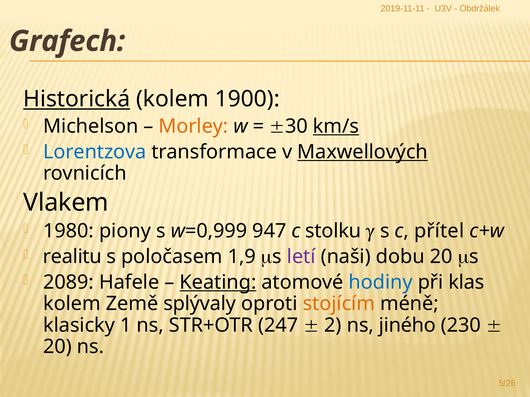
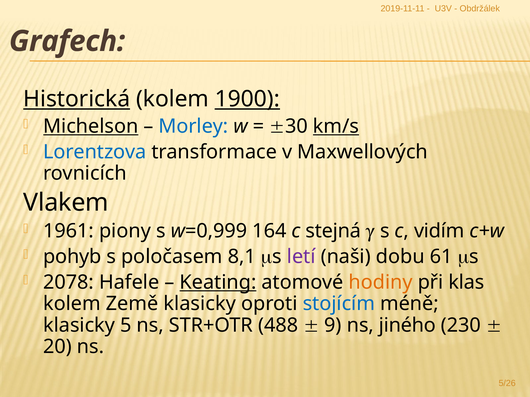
1900 underline: none -> present
Michelson underline: none -> present
Morley colour: orange -> blue
Maxwellových underline: present -> none
1980: 1980 -> 1961
947: 947 -> 164
stolku: stolku -> stejná
přítel: přítel -> vidím
realitu: realitu -> pohyb
1,9: 1,9 -> 8,1
dobu 20: 20 -> 61
2089: 2089 -> 2078
hodiny colour: blue -> orange
Země splývaly: splývaly -> klasicky
stojícím colour: orange -> blue
1: 1 -> 5
247: 247 -> 488
2: 2 -> 9
